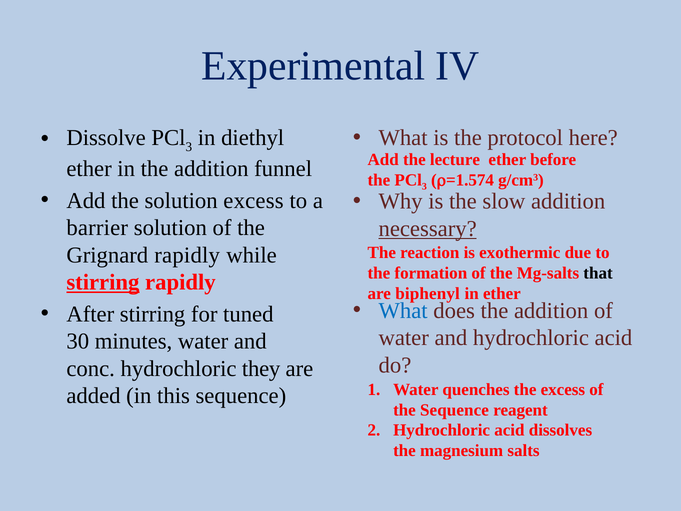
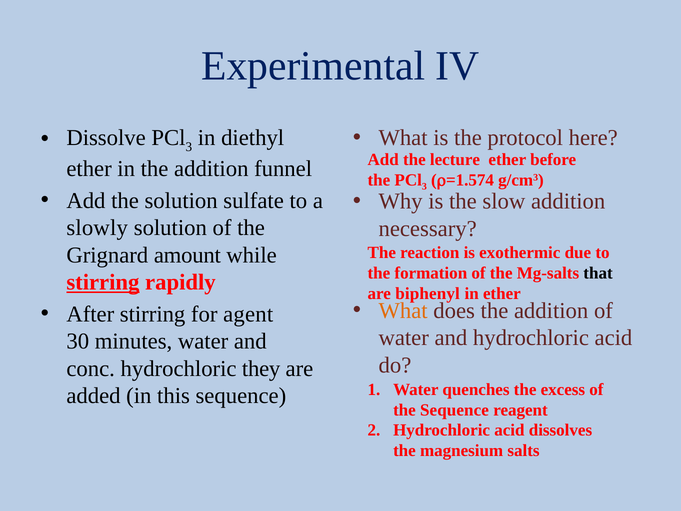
solution excess: excess -> sulfate
barrier: barrier -> slowly
necessary underline: present -> none
Grignard rapidly: rapidly -> amount
What at (403, 311) colour: blue -> orange
tuned: tuned -> agent
